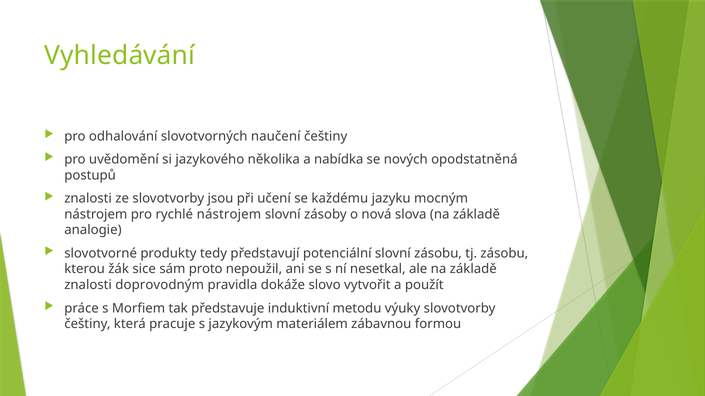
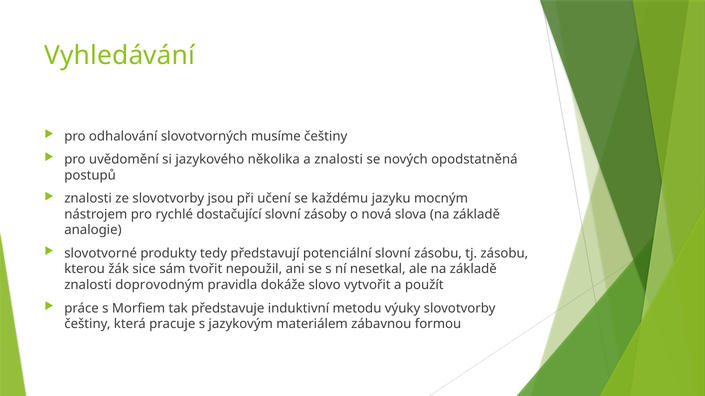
naučení: naučení -> musíme
a nabídka: nabídka -> znalosti
rychlé nástrojem: nástrojem -> dostačující
proto: proto -> tvořit
